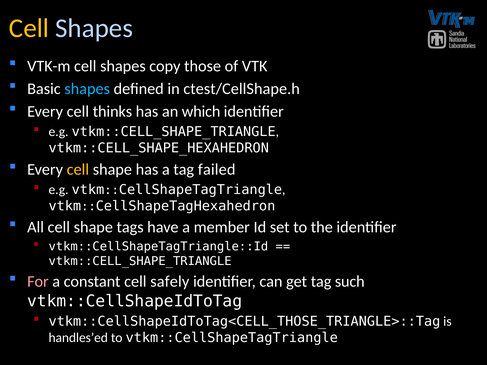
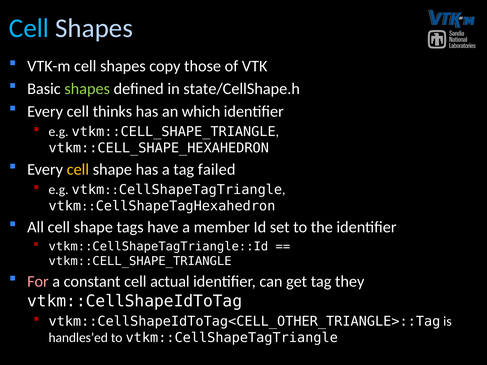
Cell at (29, 28) colour: yellow -> light blue
shapes at (87, 89) colour: light blue -> light green
ctest/CellShape.h: ctest/CellShape.h -> state/CellShape.h
safely: safely -> actual
such: such -> they
vtkm::CellShapeIdToTag<CELL_THOSE_TRIANGLE>::Tag: vtkm::CellShapeIdToTag<CELL_THOSE_TRIANGLE>::Tag -> vtkm::CellShapeIdToTag<CELL_OTHER_TRIANGLE>::Tag
